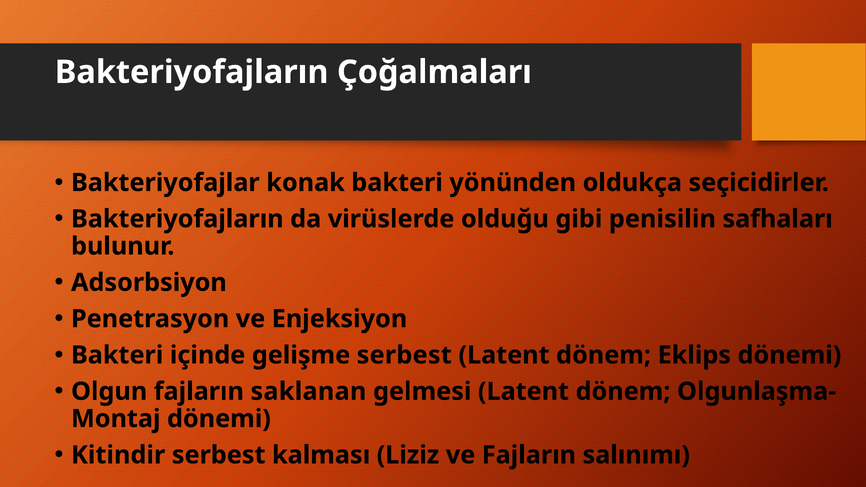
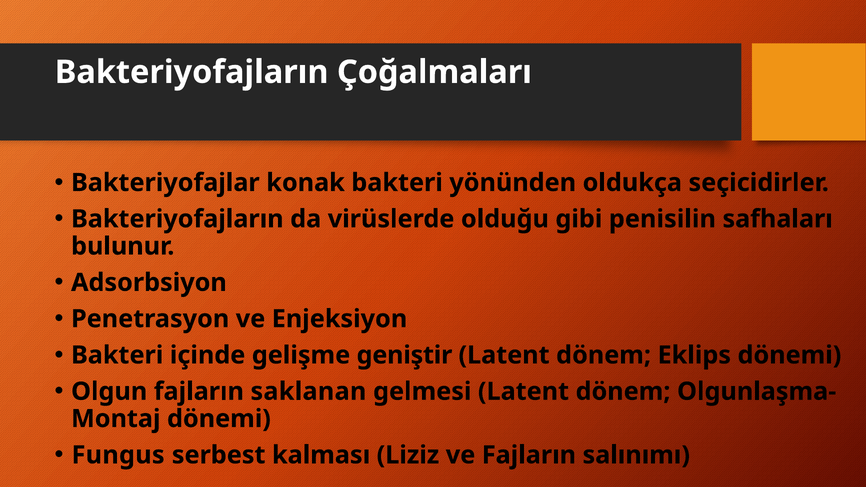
gelişme serbest: serbest -> geniştir
Kitindir: Kitindir -> Fungus
